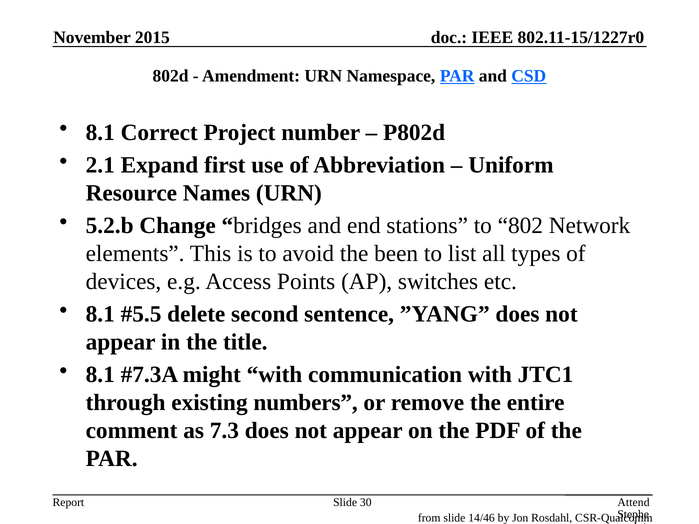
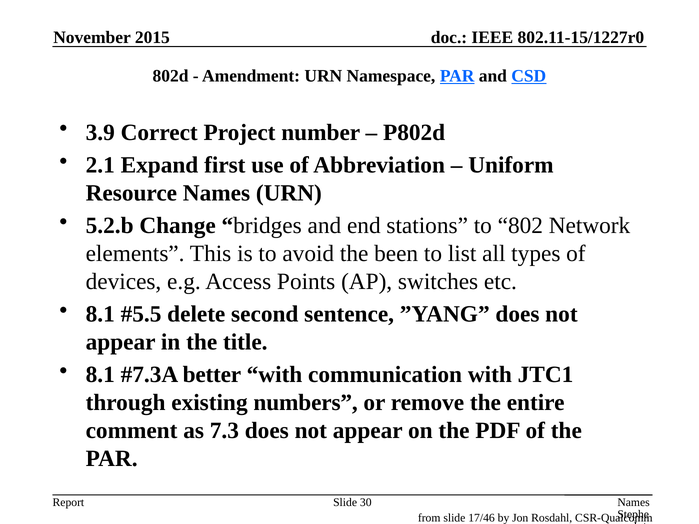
8.1 at (100, 133): 8.1 -> 3.9
might: might -> better
Attend at (634, 503): Attend -> Names
14/46: 14/46 -> 17/46
